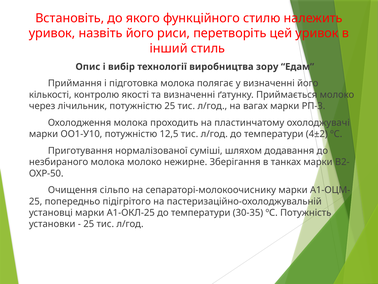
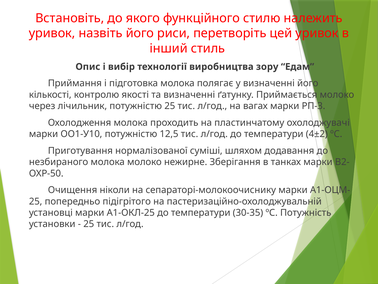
сільпо: сільпо -> ніколи
